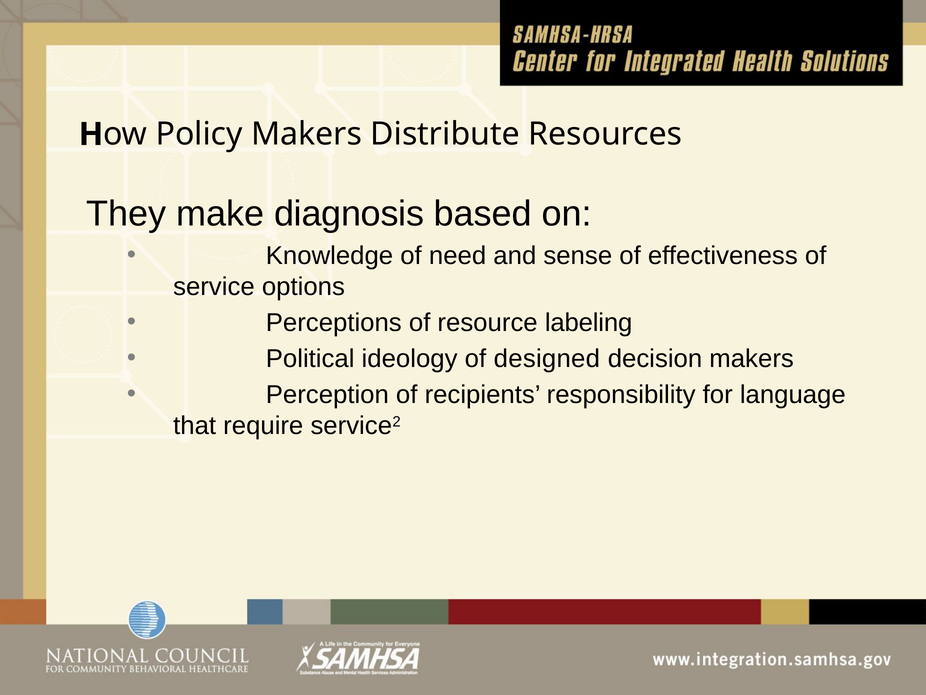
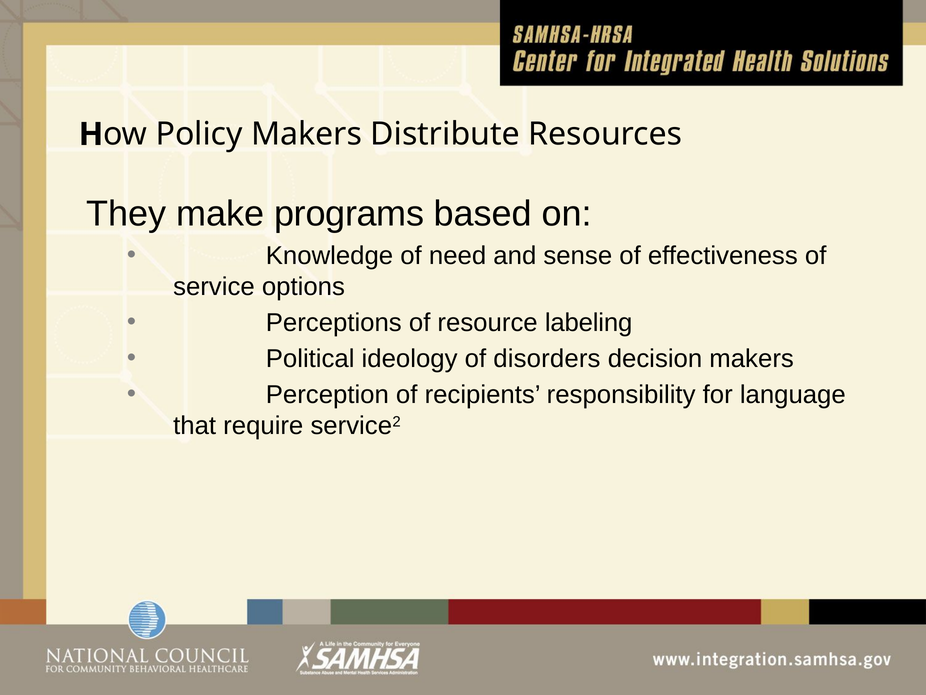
diagnosis: diagnosis -> programs
designed: designed -> disorders
